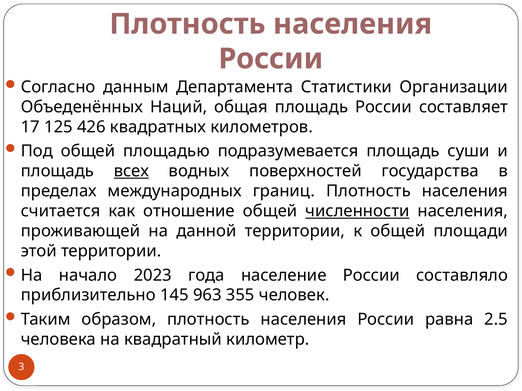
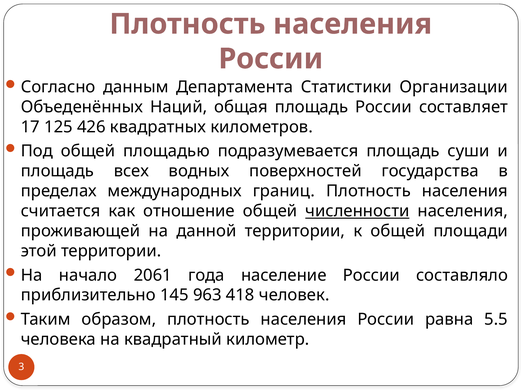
всех underline: present -> none
2023: 2023 -> 2061
355: 355 -> 418
2.5: 2.5 -> 5.5
